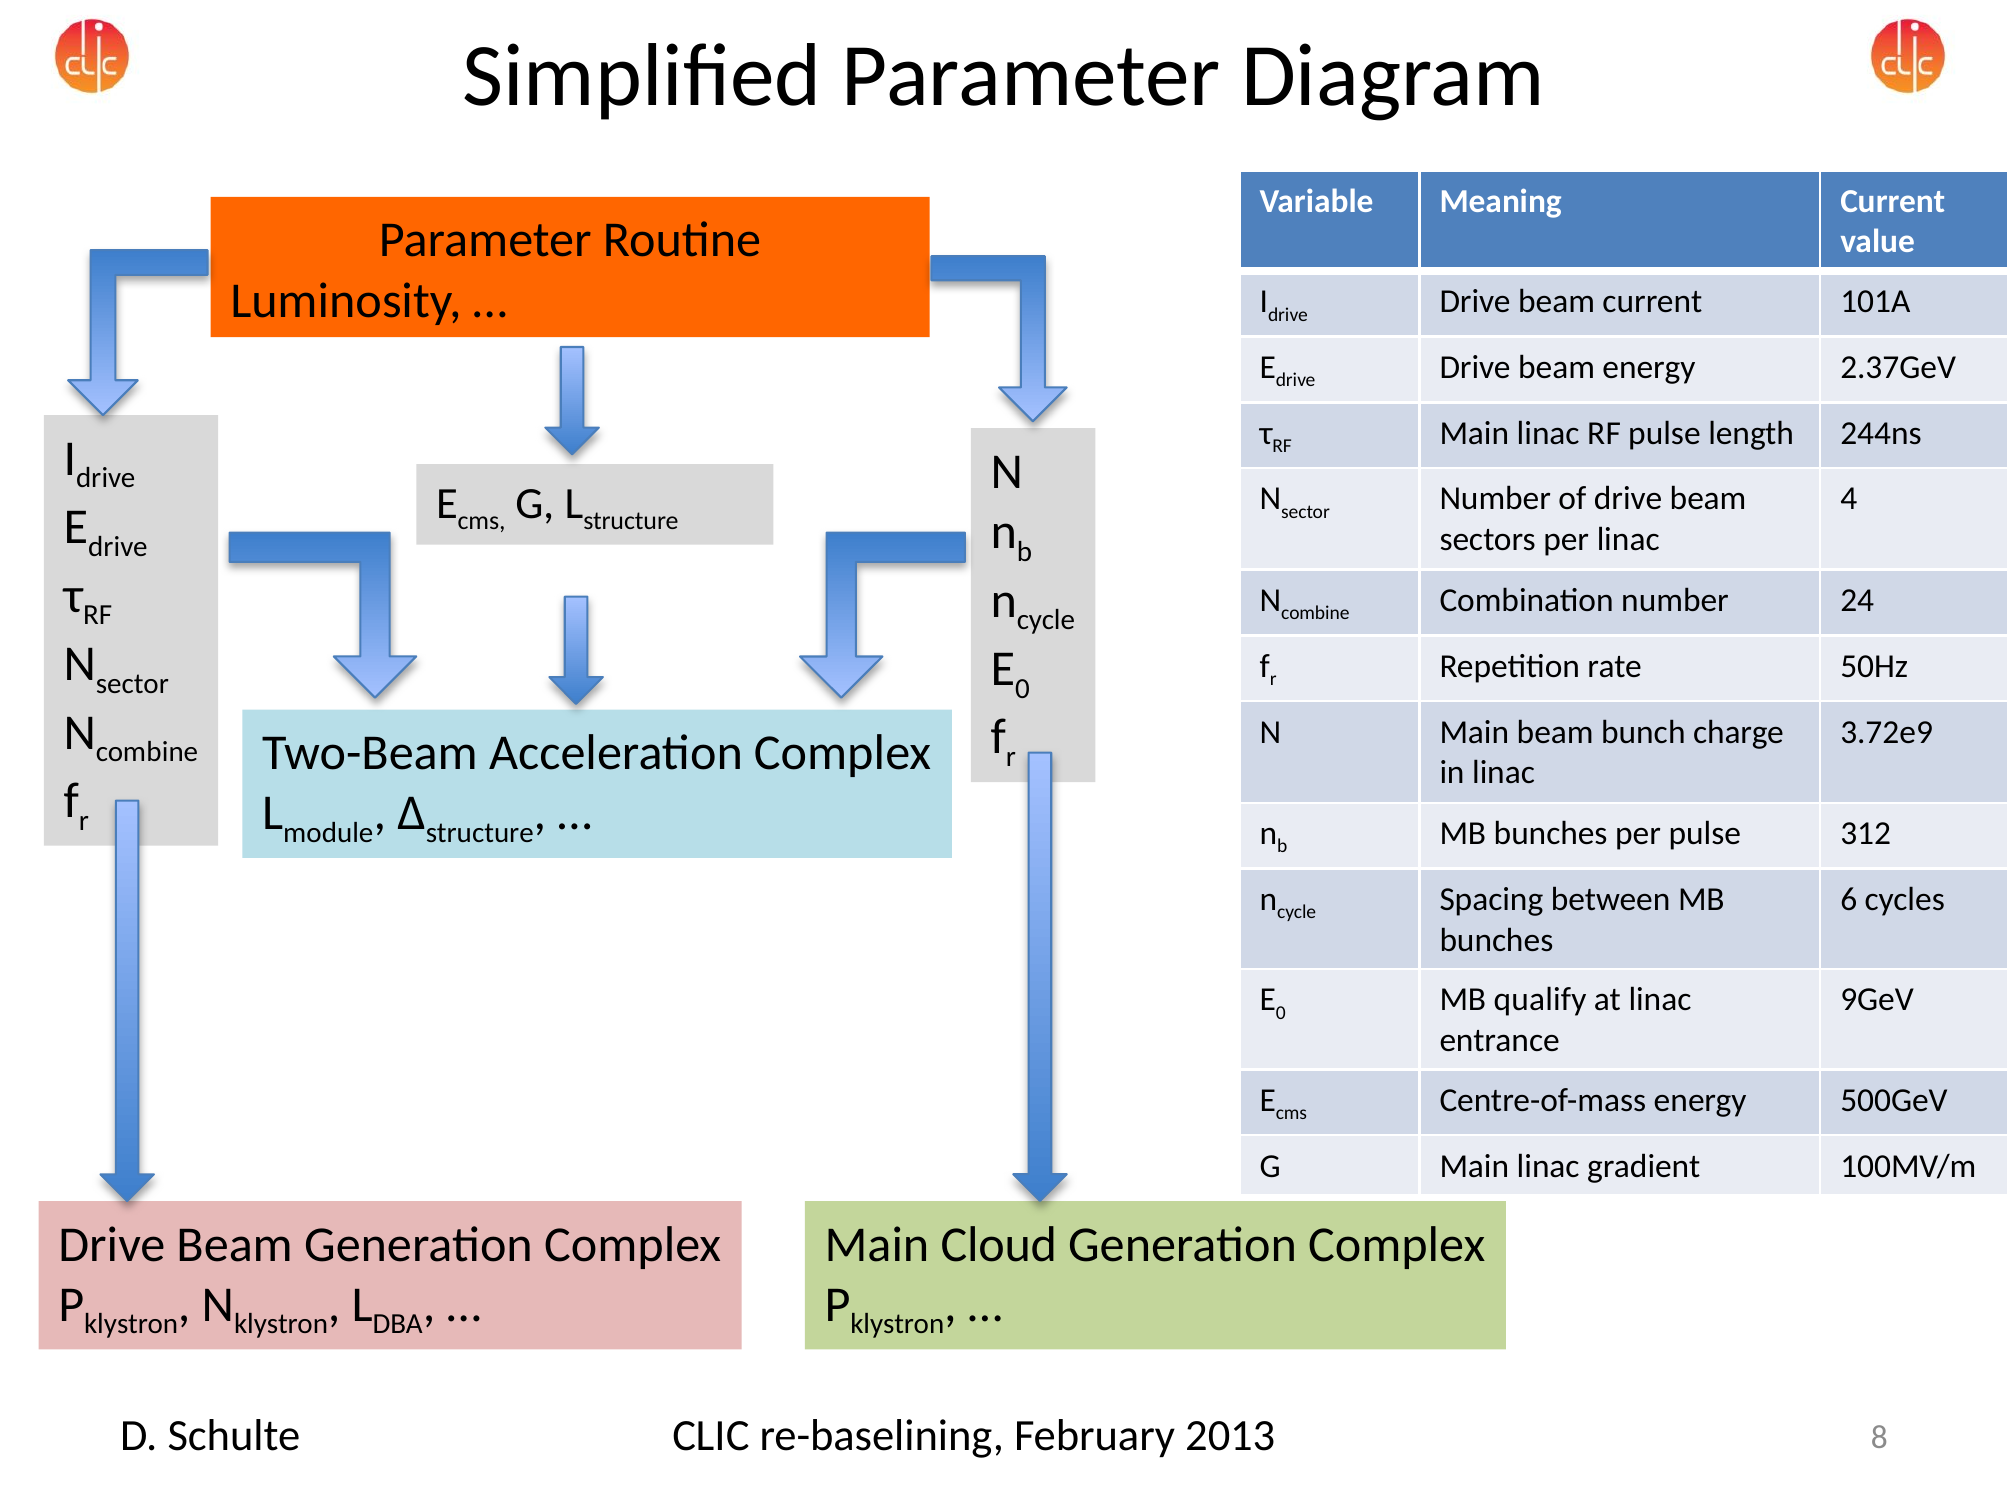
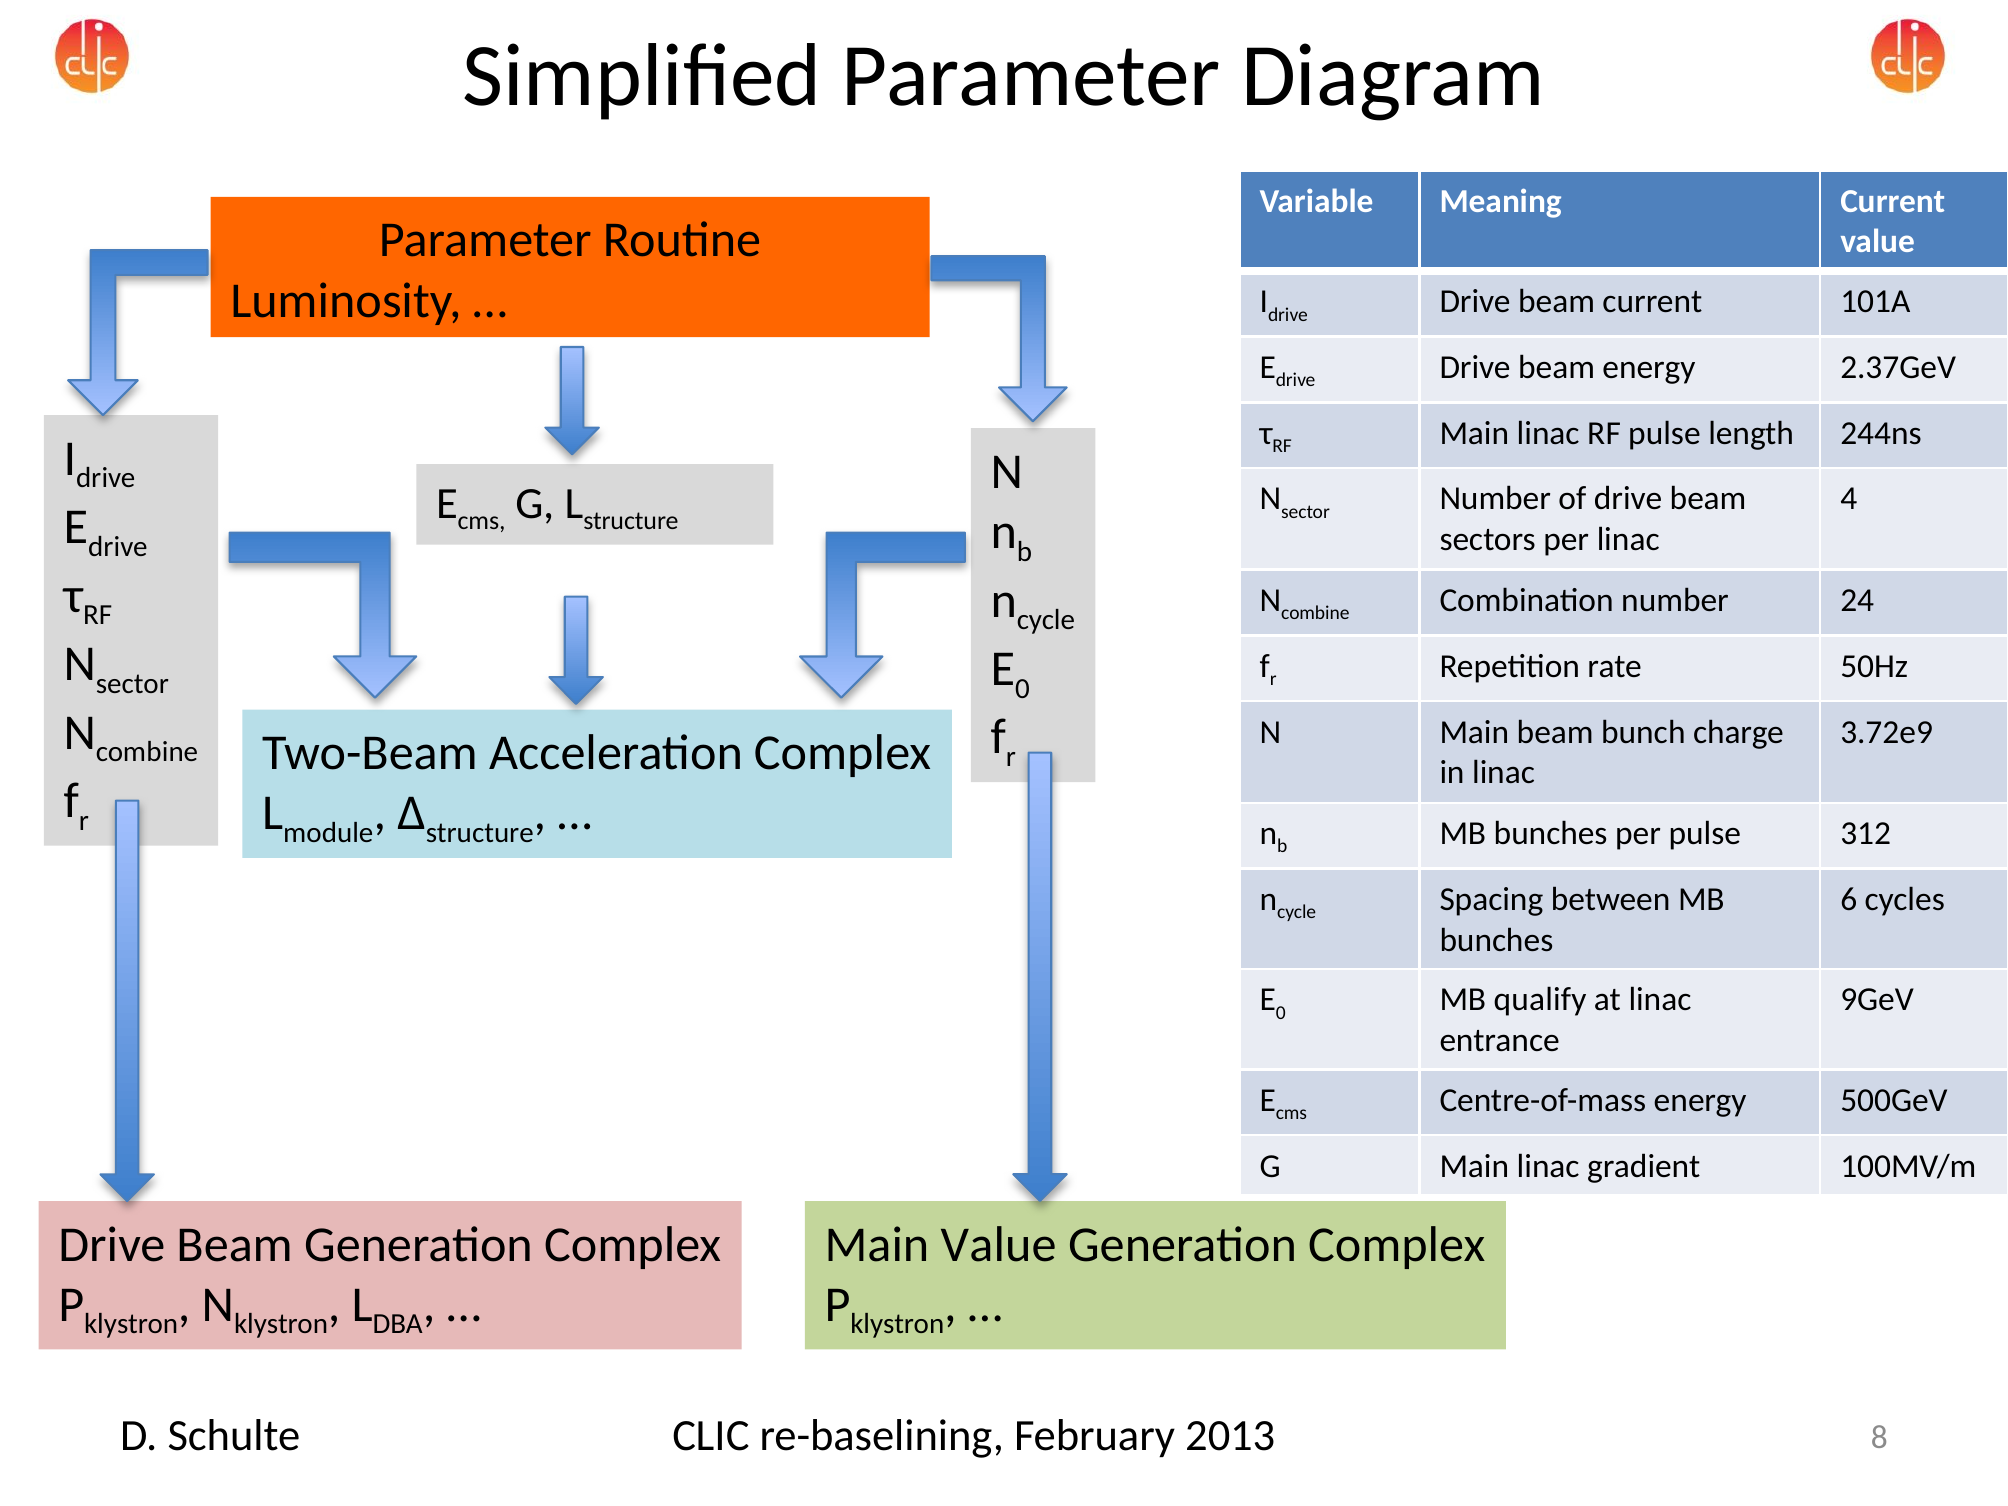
Main Cloud: Cloud -> Value
